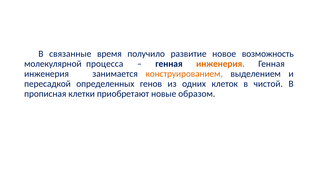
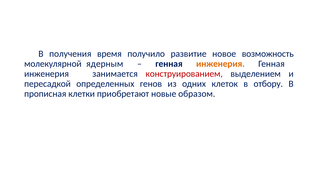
связанные: связанные -> получения
процесса: процесса -> ядерным
конструированием colour: orange -> red
чистой: чистой -> отбору
